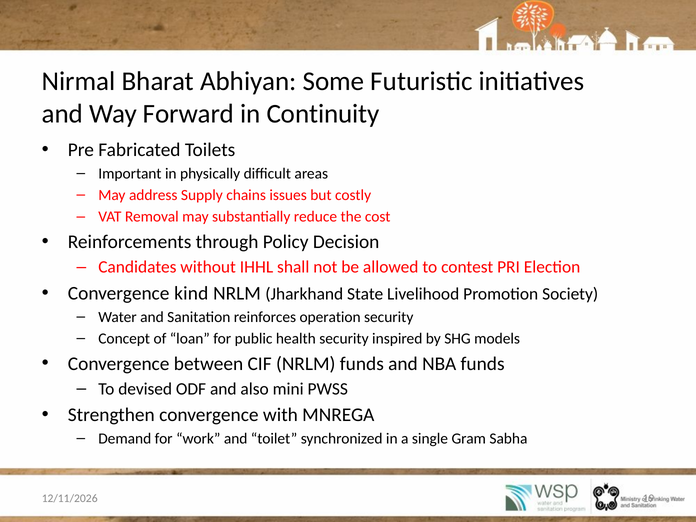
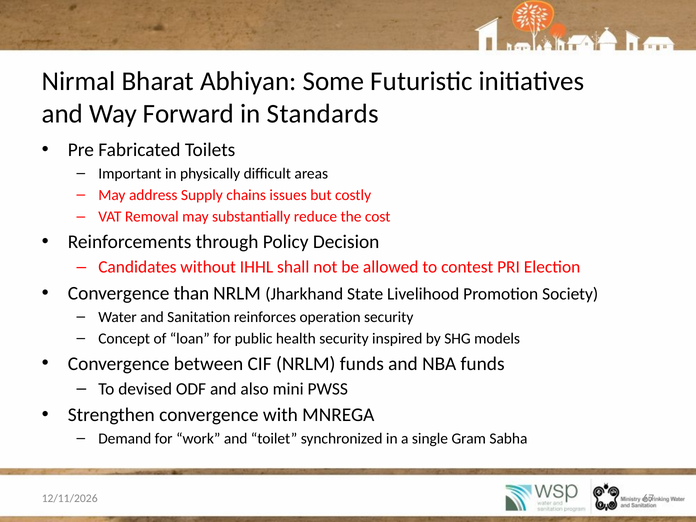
Continuity: Continuity -> Standards
kind: kind -> than
19: 19 -> 67
